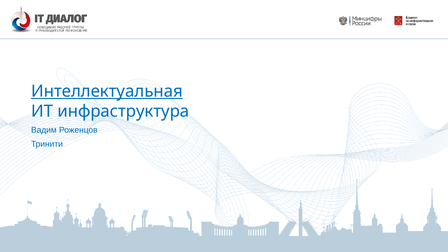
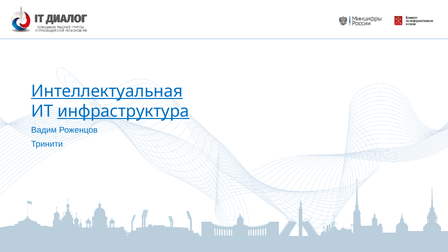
инфраструктура underline: none -> present
